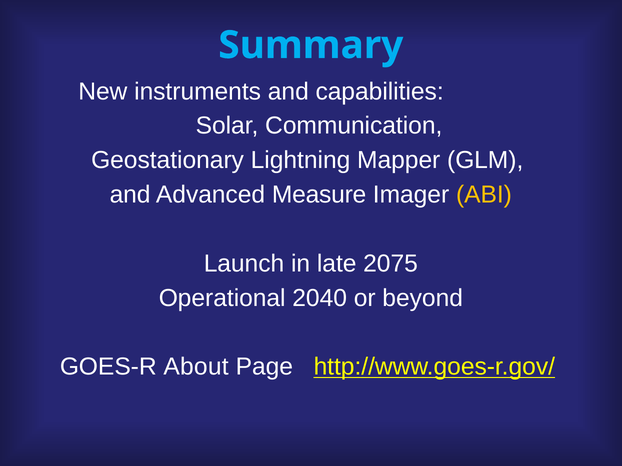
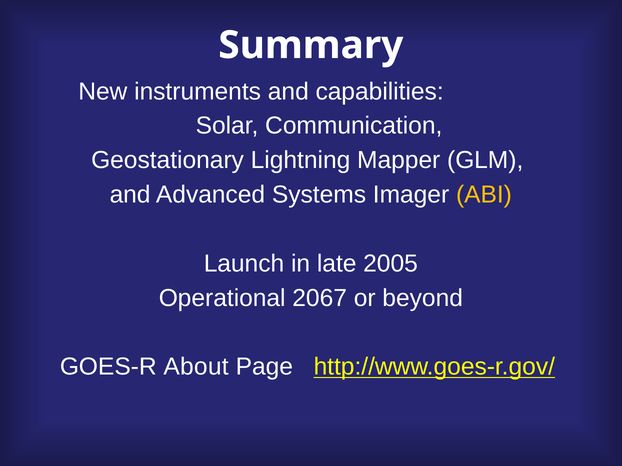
Summary colour: light blue -> white
Measure: Measure -> Systems
2075: 2075 -> 2005
2040: 2040 -> 2067
